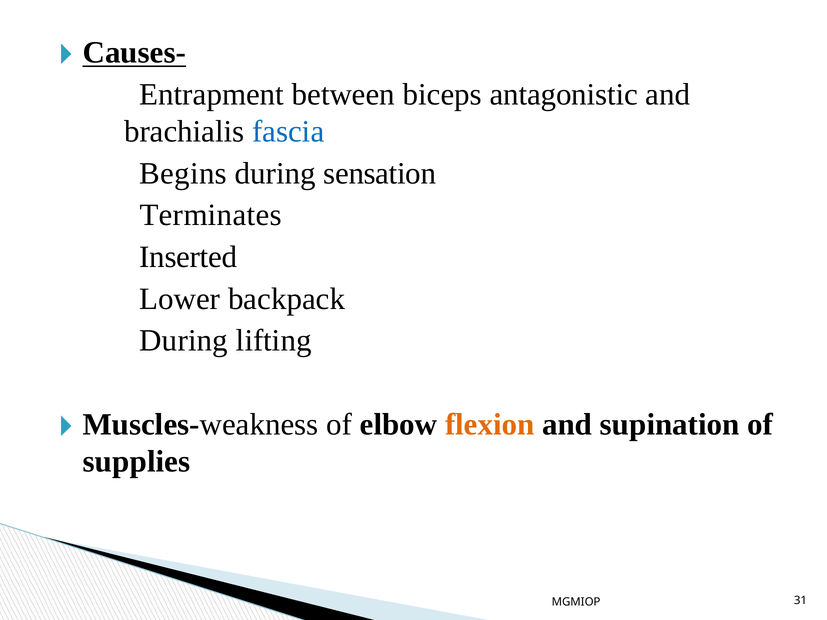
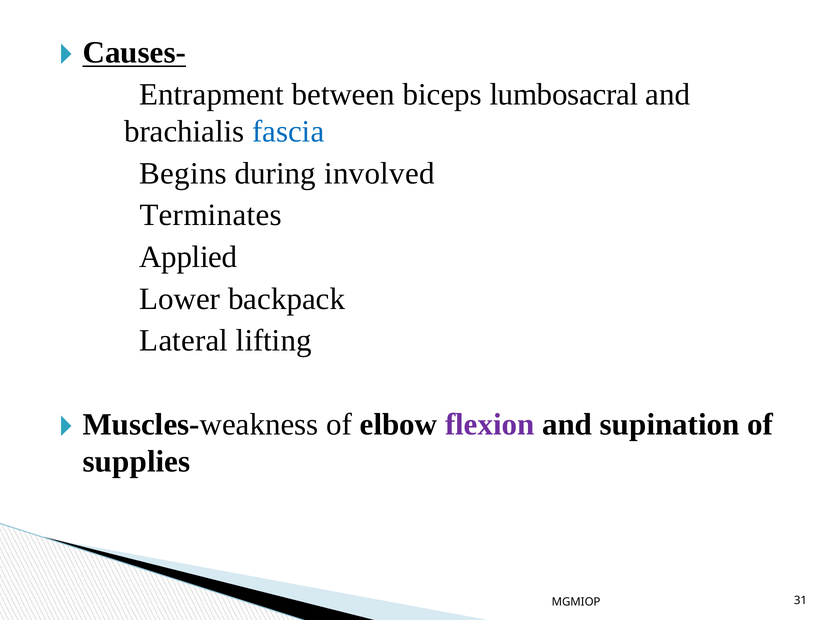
antagonistic: antagonistic -> lumbosacral
sensation: sensation -> involved
Inserted: Inserted -> Applied
During at (184, 341): During -> Lateral
flexion colour: orange -> purple
